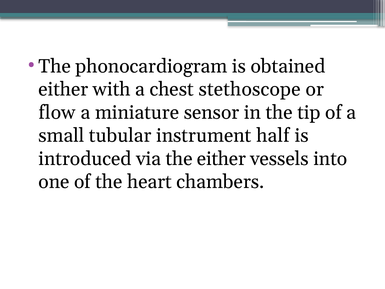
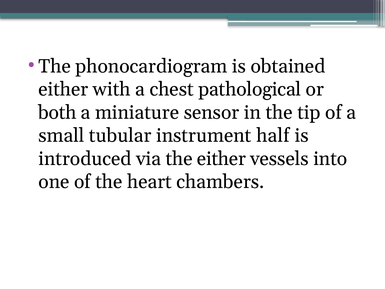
stethoscope: stethoscope -> pathological
flow: flow -> both
